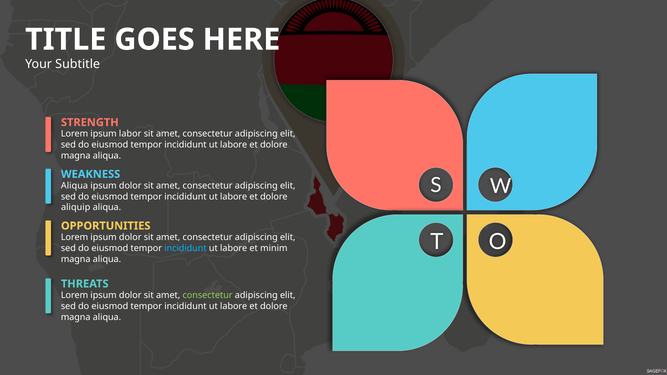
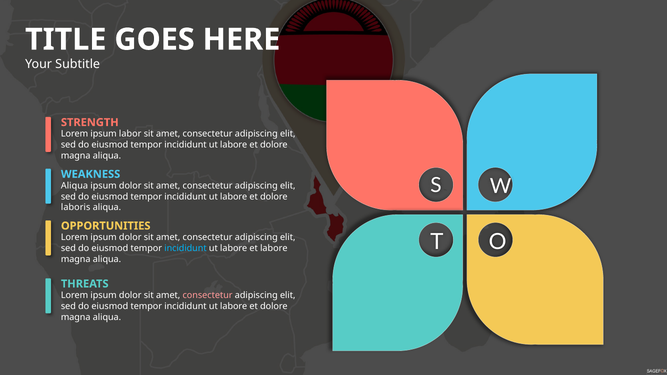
aliquip: aliquip -> laboris
et minim: minim -> labore
consectetur at (208, 296) colour: light green -> pink
